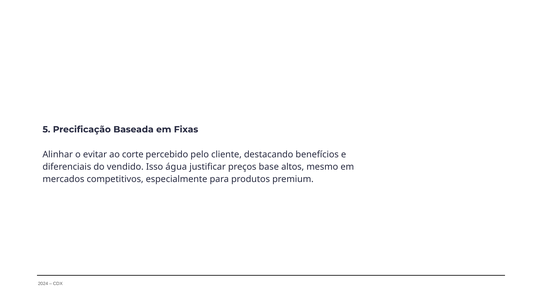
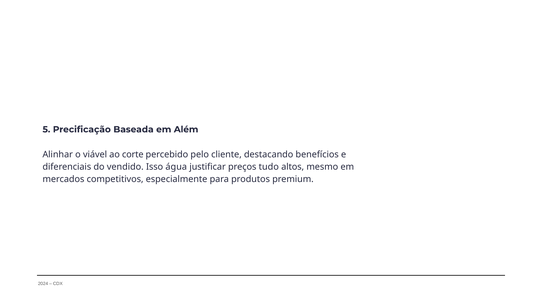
Fixas: Fixas -> Além
evitar: evitar -> viável
base: base -> tudo
